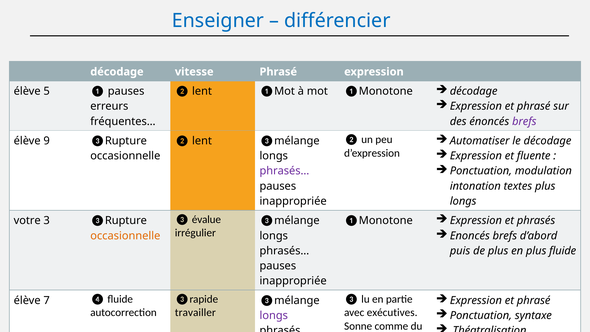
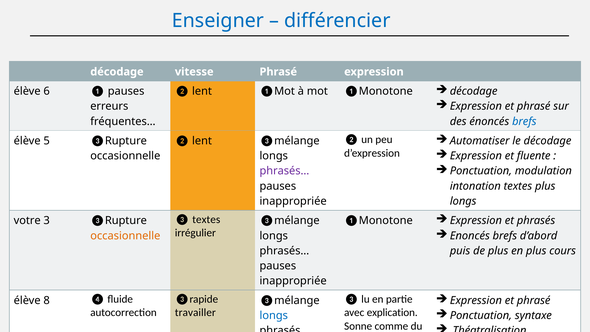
5: 5 -> 6
brefs at (524, 121) colour: purple -> blue
9: 9 -> 5
❸ évalue: évalue -> textes
plus fluide: fluide -> cours
7: 7 -> 8
exécutives: exécutives -> explication
longs at (274, 315) colour: purple -> blue
